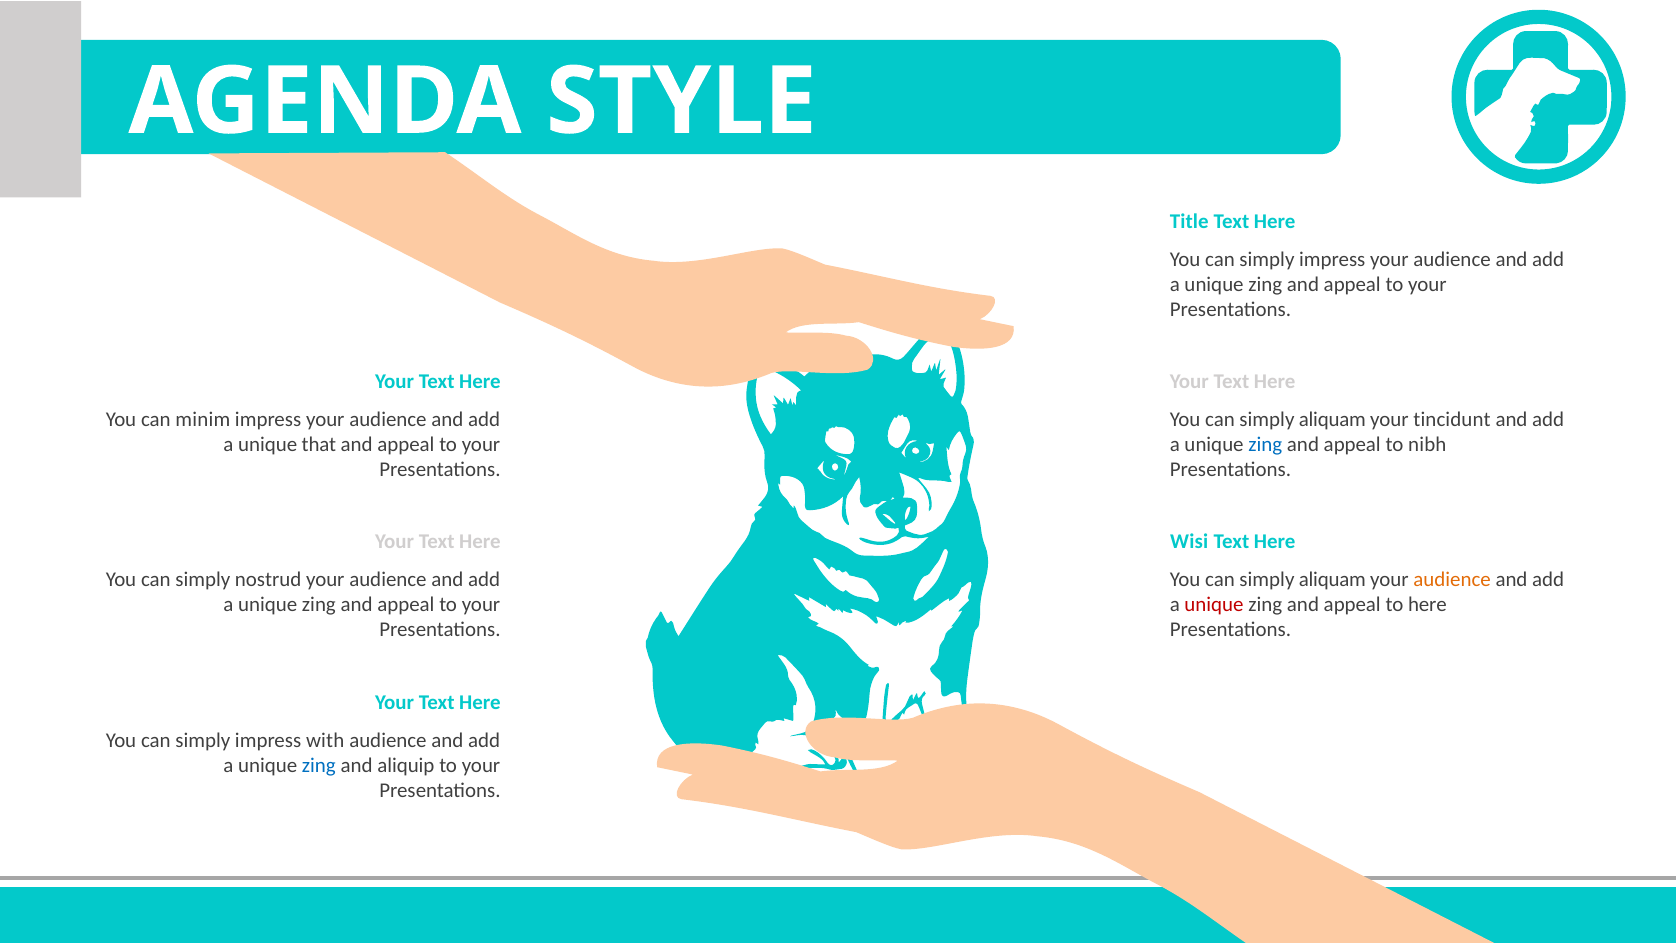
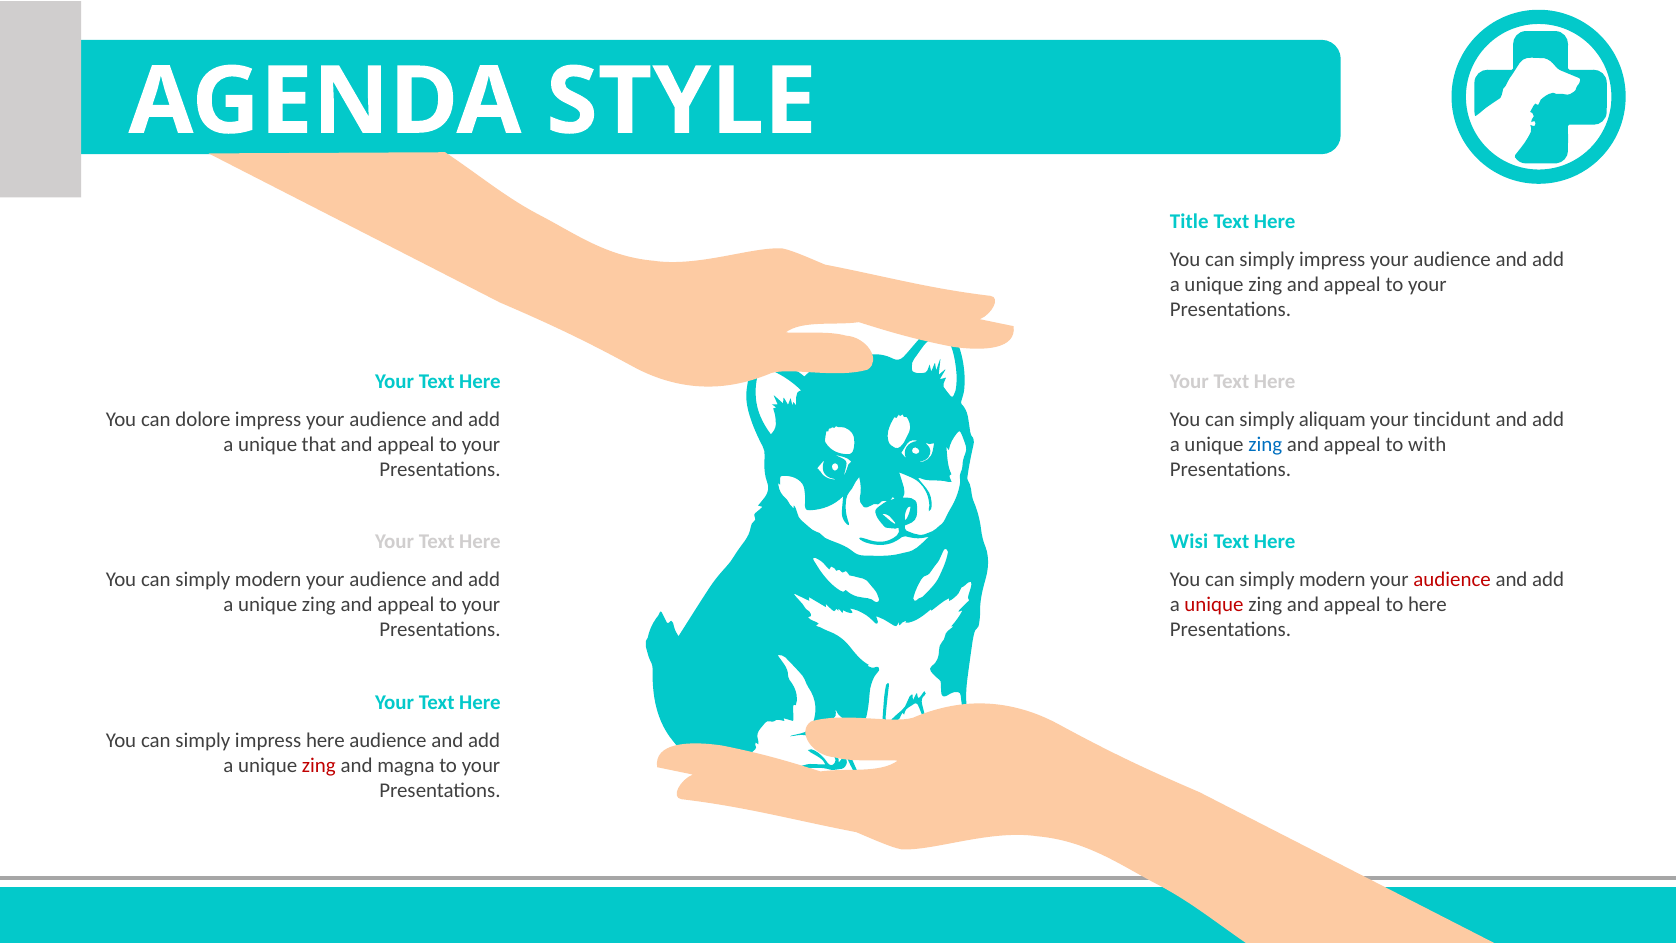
minim: minim -> dolore
nibh: nibh -> with
nostrud at (268, 579): nostrud -> modern
aliquam at (1332, 579): aliquam -> modern
audience at (1452, 579) colour: orange -> red
impress with: with -> here
zing at (319, 765) colour: blue -> red
aliquip: aliquip -> magna
